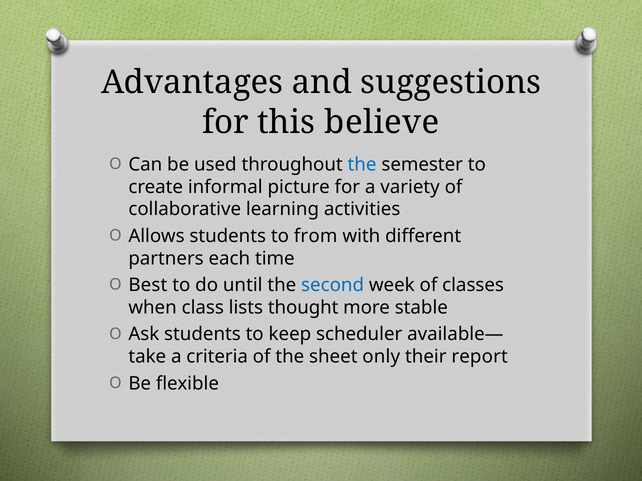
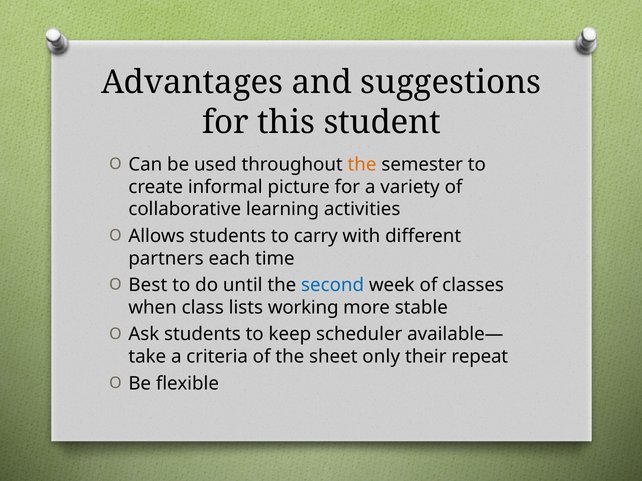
believe: believe -> student
the at (362, 165) colour: blue -> orange
from: from -> carry
thought: thought -> working
report: report -> repeat
